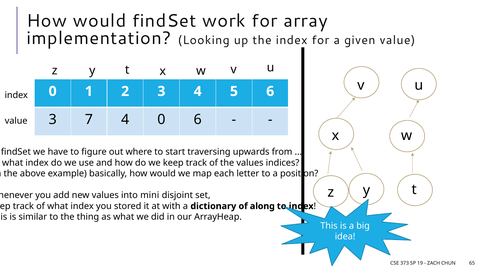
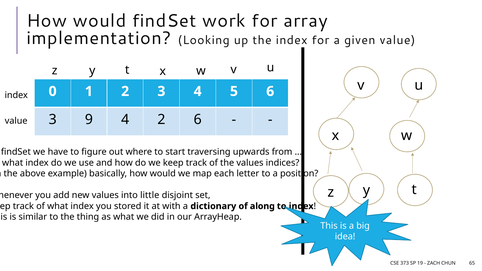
7: 7 -> 9
4 0: 0 -> 2
mini: mini -> little
